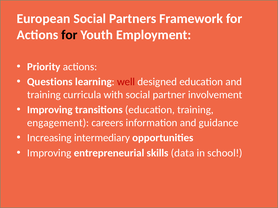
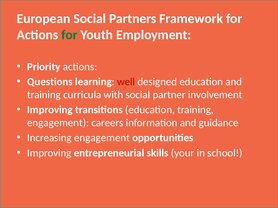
for at (69, 35) colour: black -> green
Increasing intermediary: intermediary -> engagement
data: data -> your
